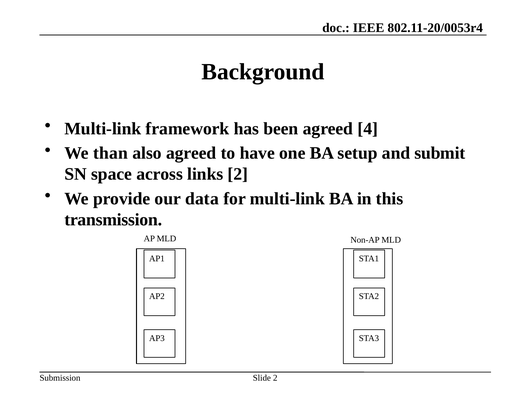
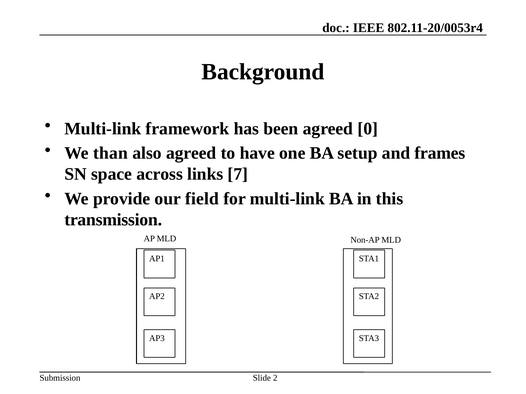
4: 4 -> 0
submit: submit -> frames
links 2: 2 -> 7
data: data -> field
